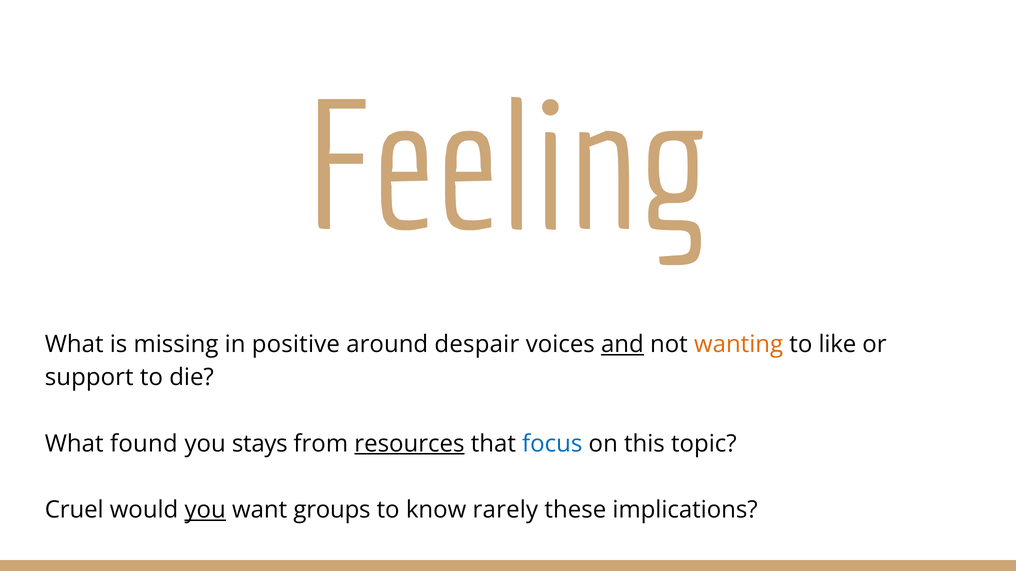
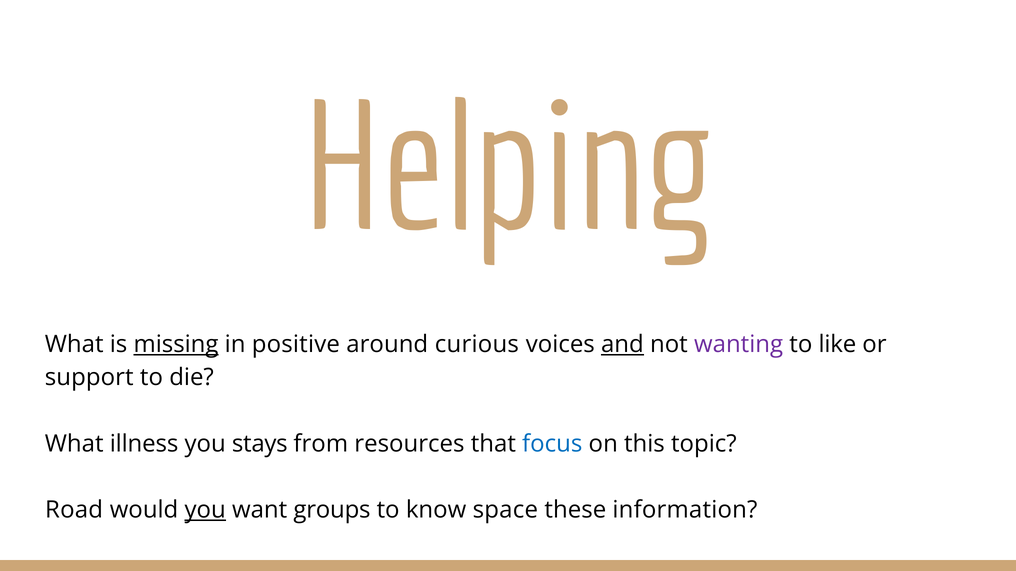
Feeling: Feeling -> Helping
missing underline: none -> present
despair: despair -> curious
wanting colour: orange -> purple
found: found -> illness
resources underline: present -> none
Cruel: Cruel -> Road
rarely: rarely -> space
implications: implications -> information
